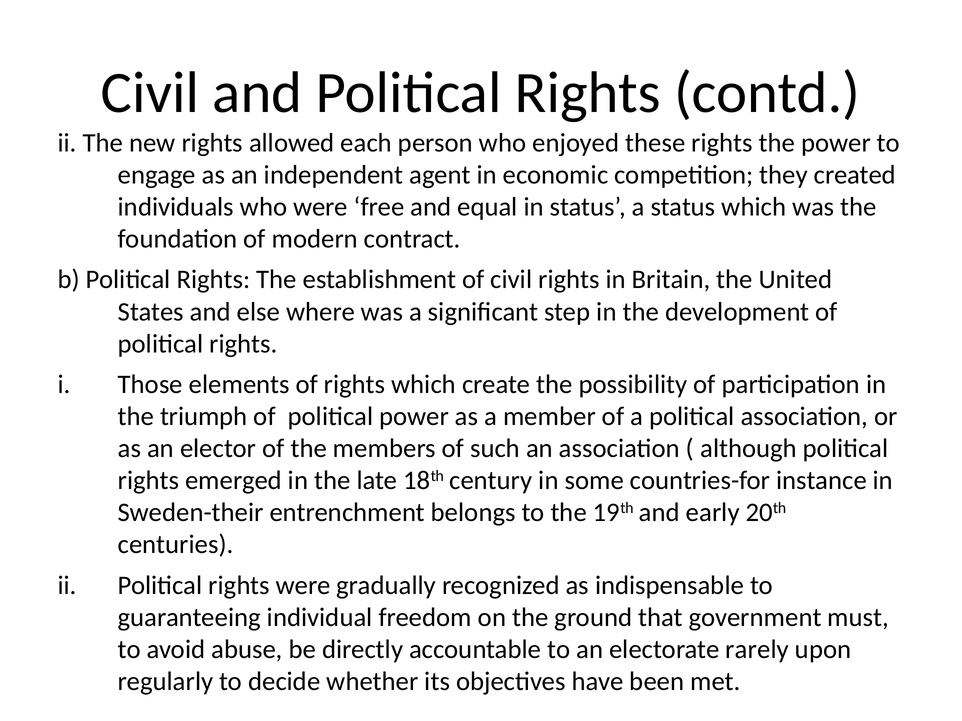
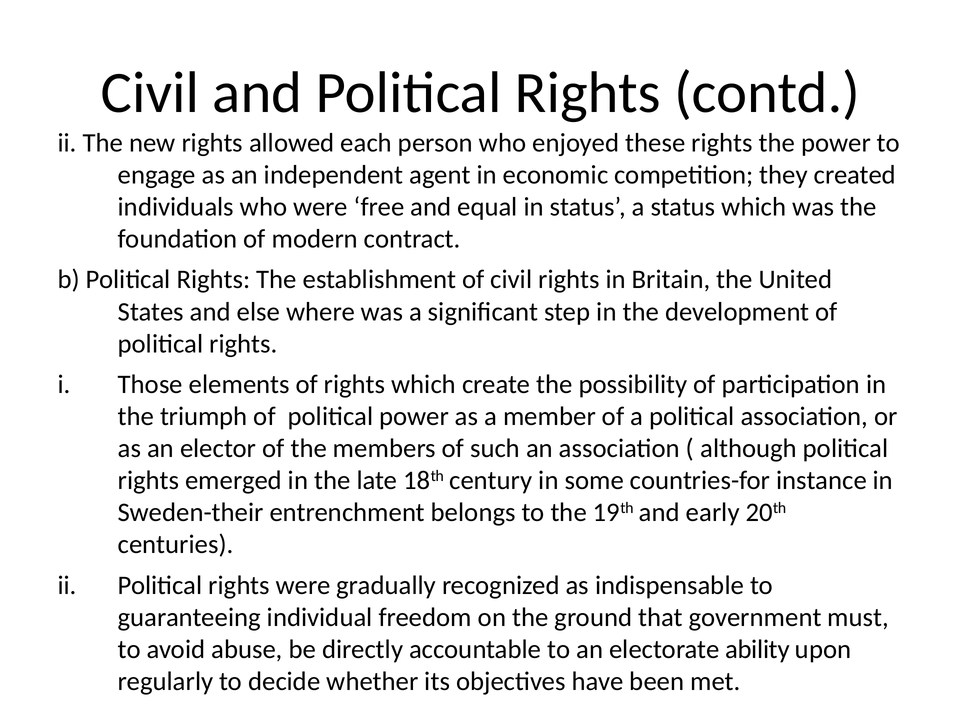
rarely: rarely -> ability
